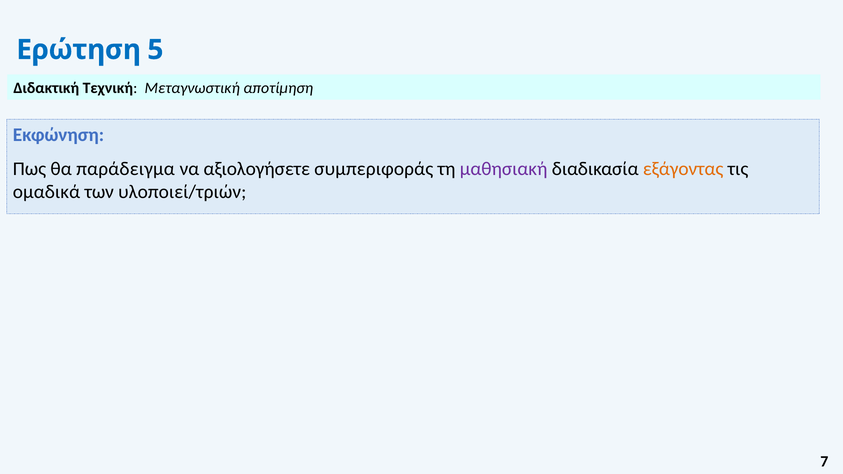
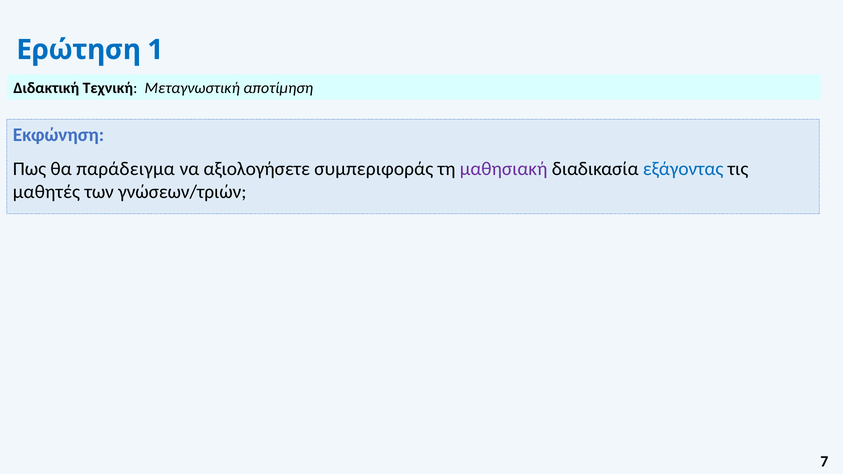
5: 5 -> 1
εξάγοντας colour: orange -> blue
ομαδικά: ομαδικά -> μαθητές
υλοποιεί/τριών: υλοποιεί/τριών -> γνώσεων/τριών
